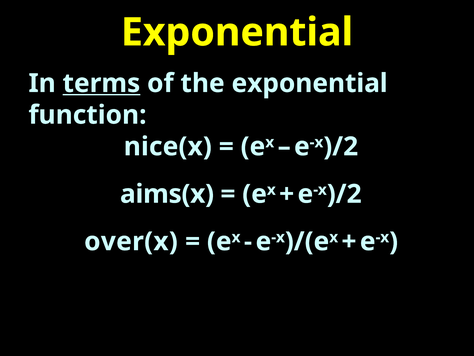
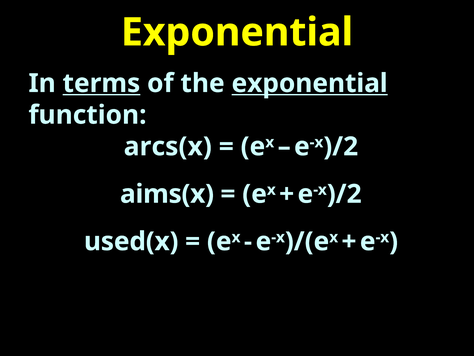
exponential at (310, 83) underline: none -> present
nice(x: nice(x -> arcs(x
over(x: over(x -> used(x
